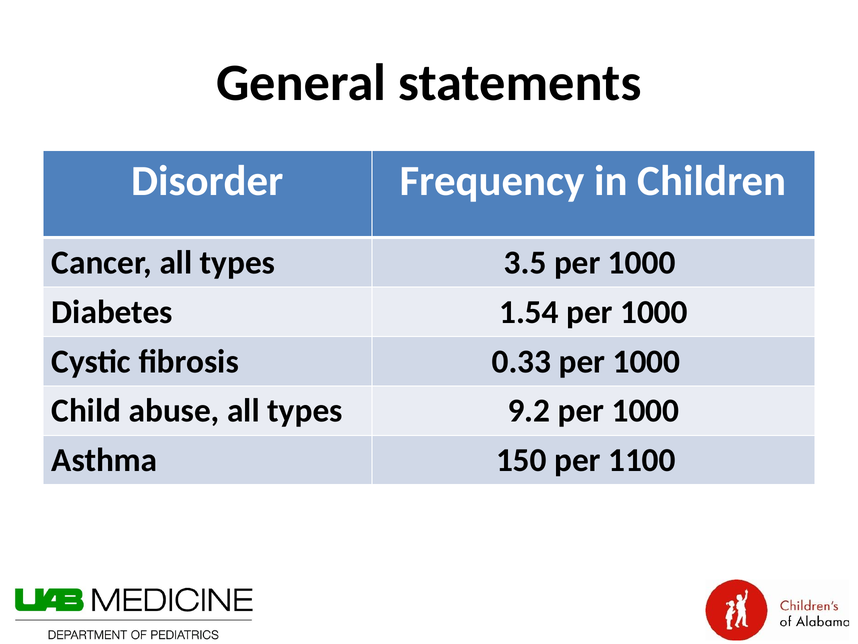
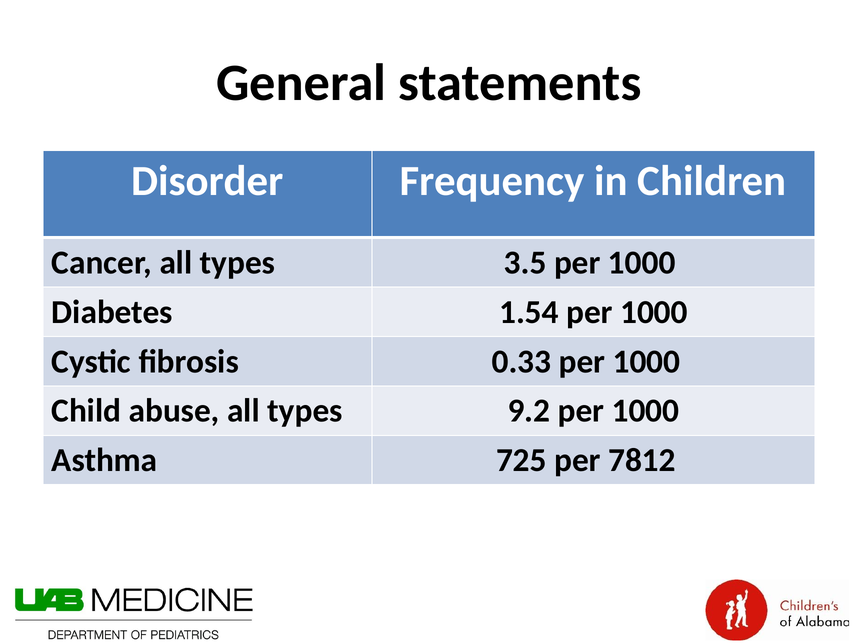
150: 150 -> 725
1100: 1100 -> 7812
